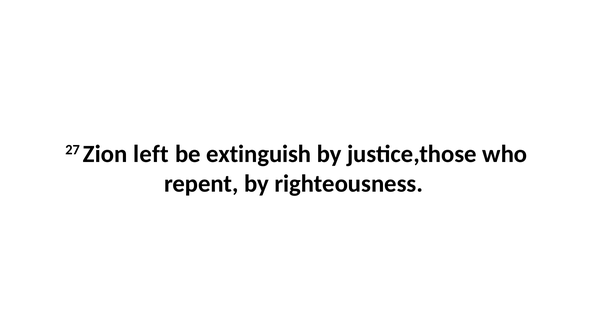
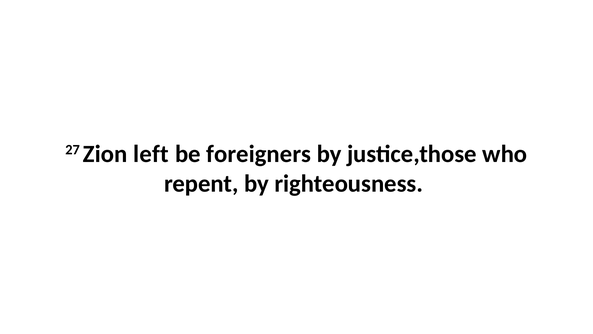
extinguish: extinguish -> foreigners
